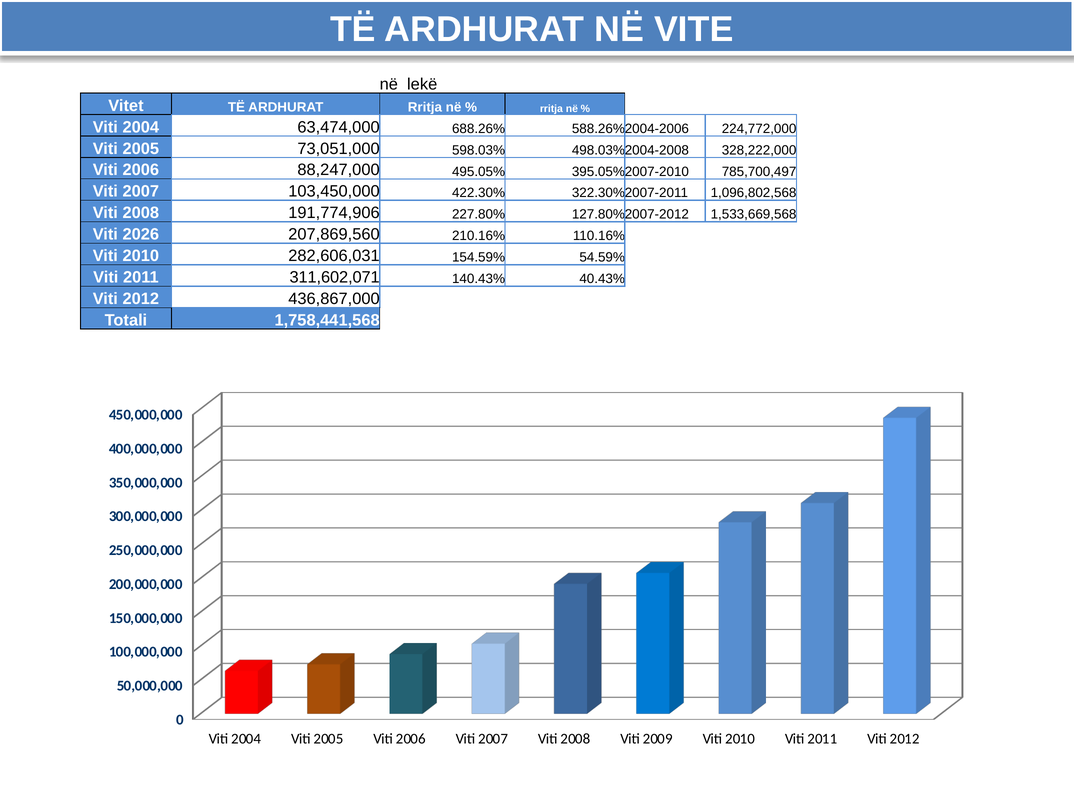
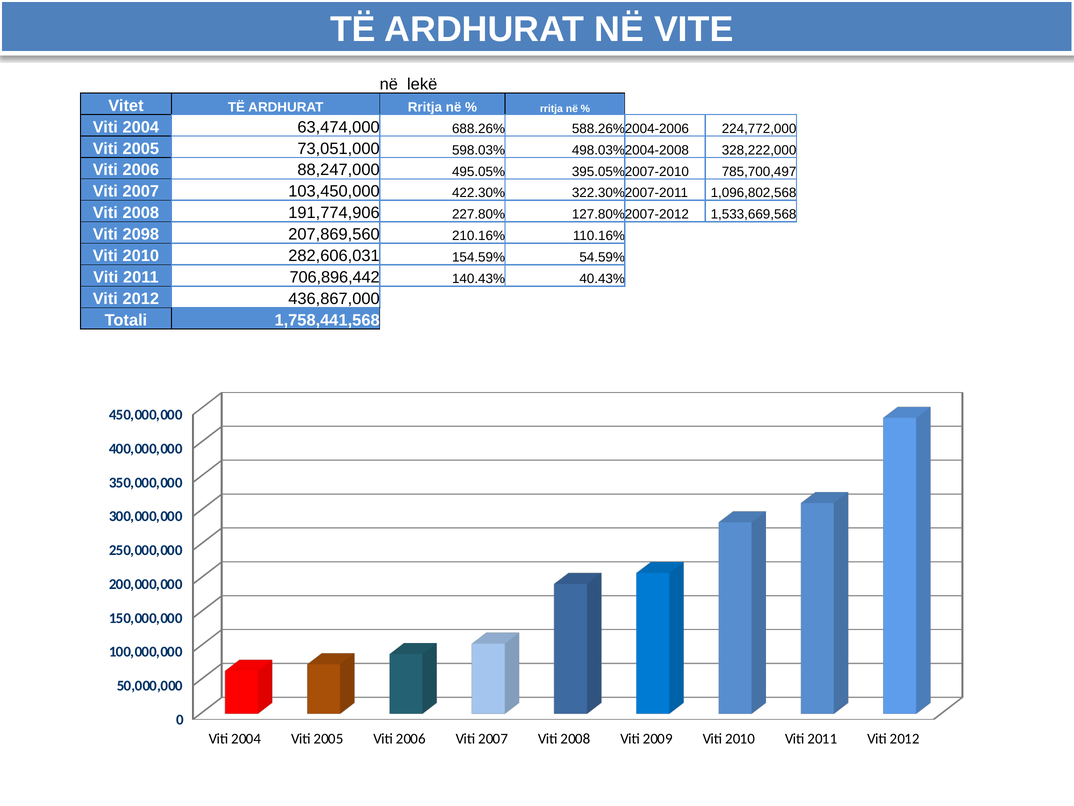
2026: 2026 -> 2098
311,602,071: 311,602,071 -> 706,896,442
